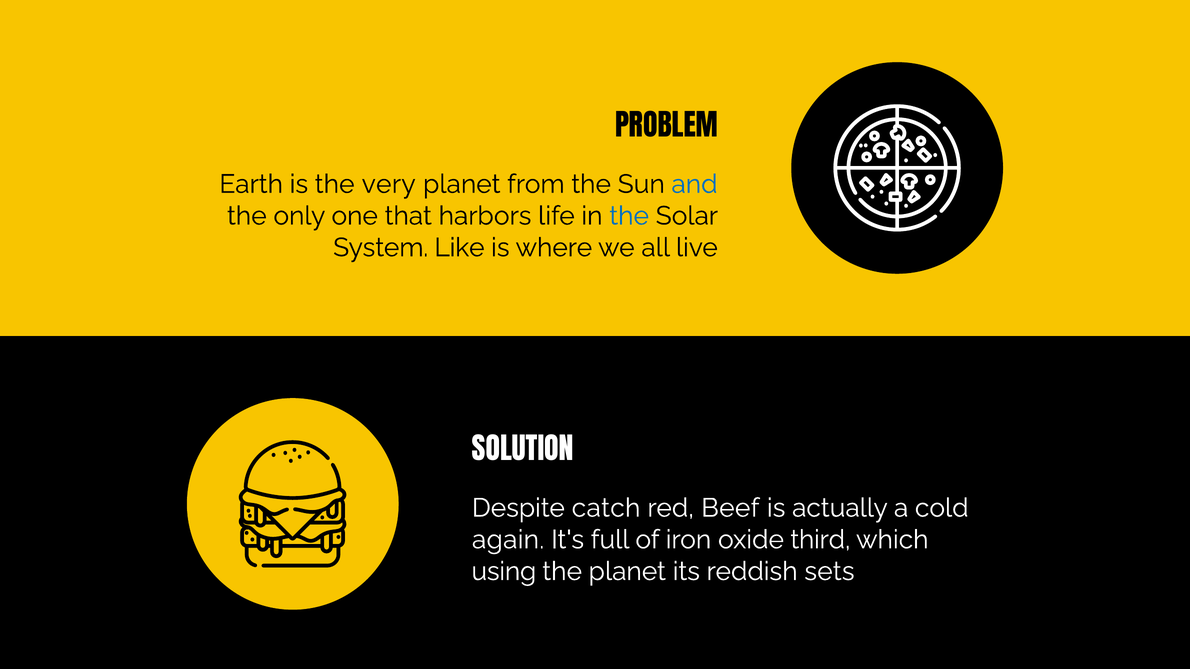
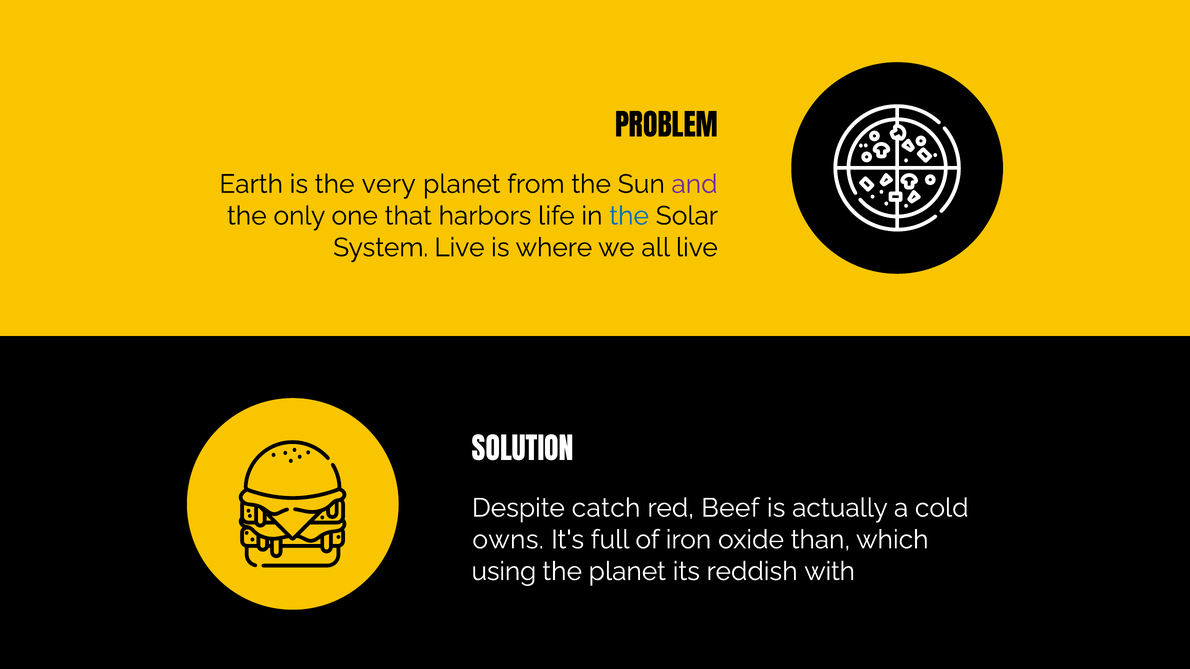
and colour: blue -> purple
System Like: Like -> Live
again: again -> owns
third: third -> than
sets: sets -> with
